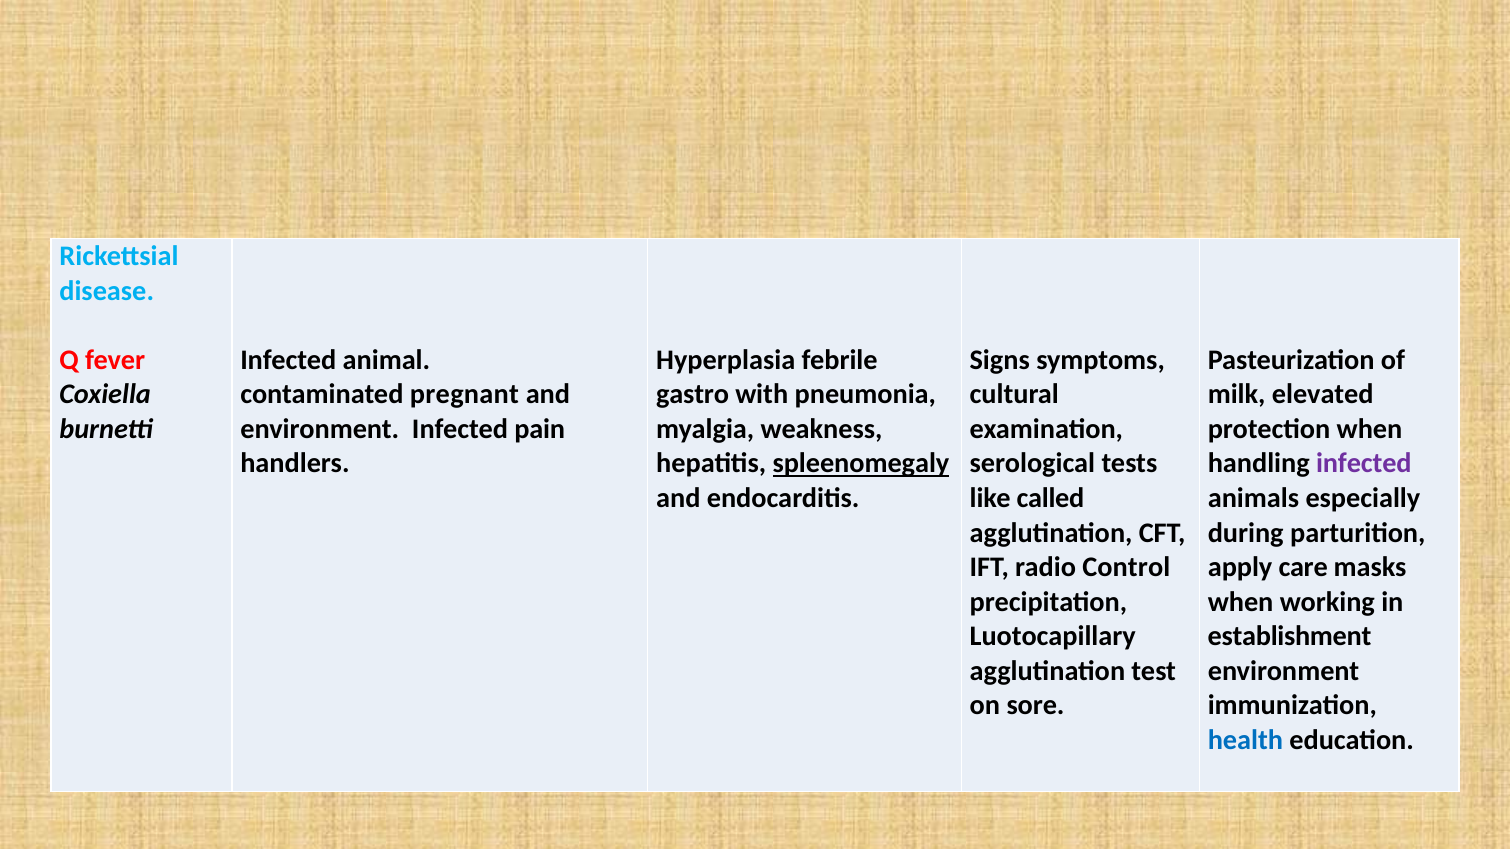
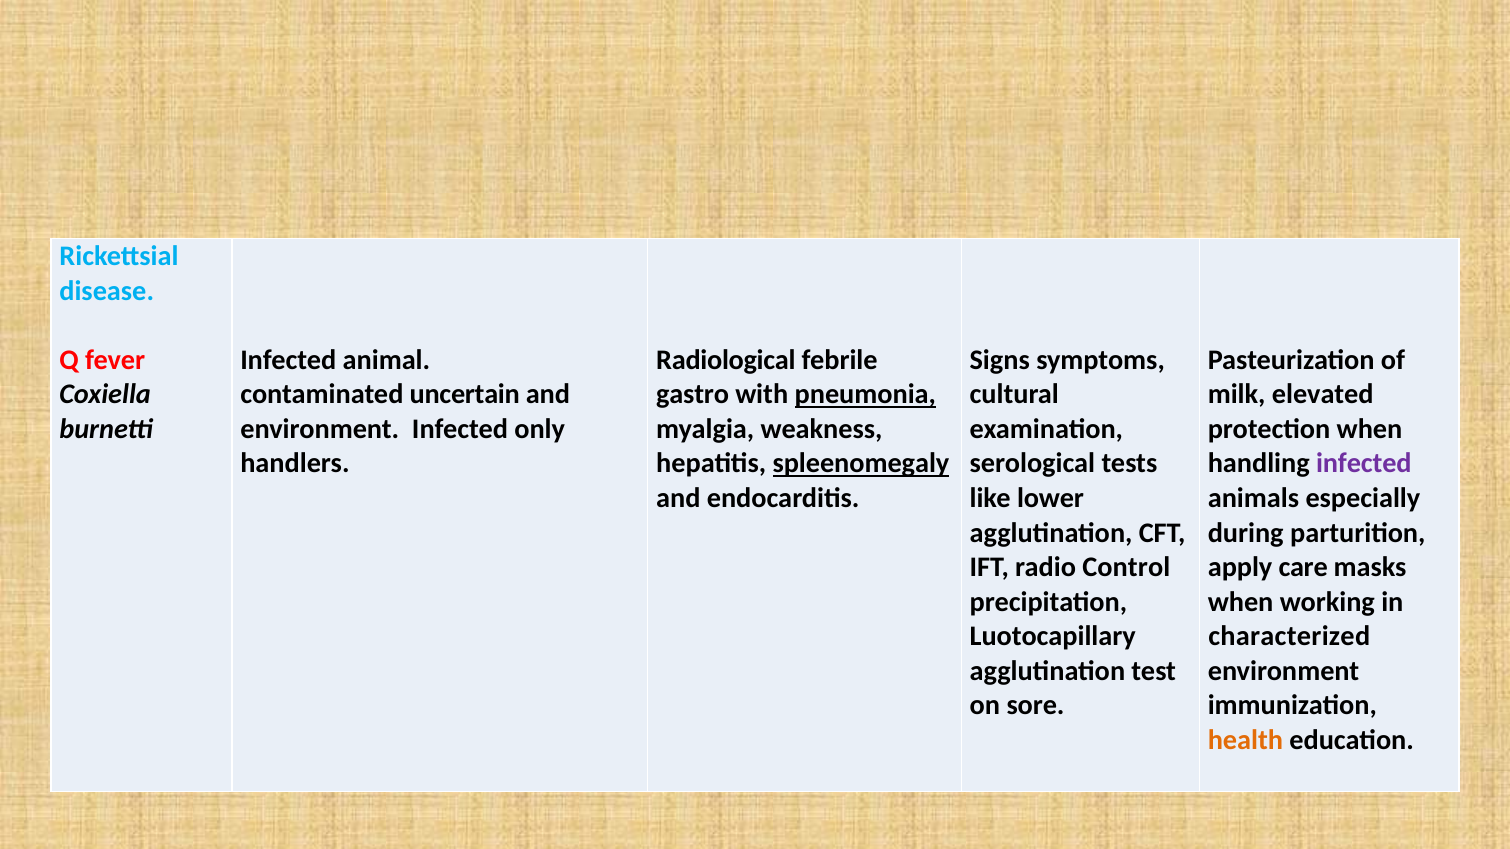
Hyperplasia: Hyperplasia -> Radiological
pregnant: pregnant -> uncertain
pneumonia underline: none -> present
pain: pain -> only
called: called -> lower
establishment: establishment -> characterized
health colour: blue -> orange
